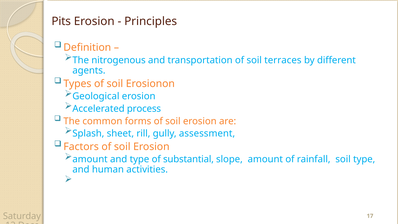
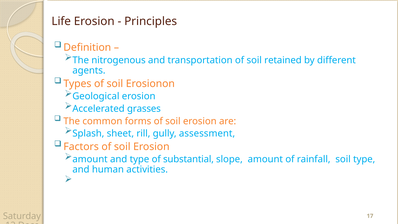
Pits: Pits -> Life
terraces: terraces -> retained
process: process -> grasses
